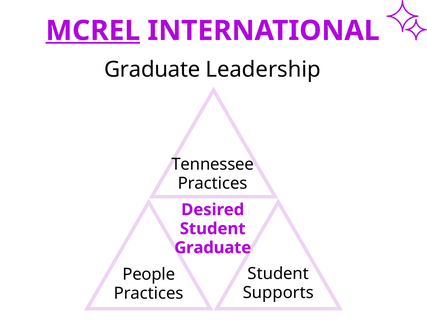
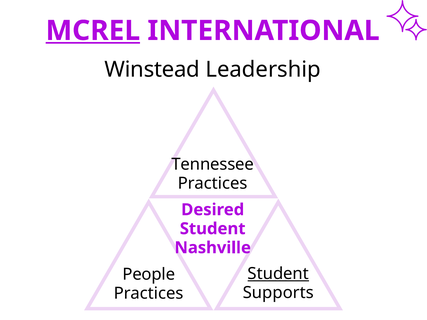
Graduate at (152, 70): Graduate -> Winstead
Graduate at (213, 248): Graduate -> Nashville
Student at (278, 274) underline: none -> present
